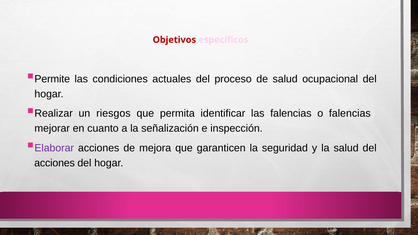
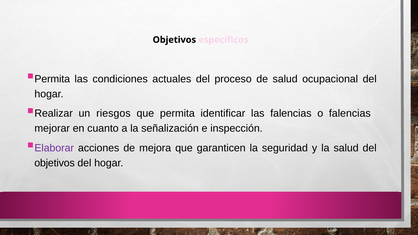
Objetivos at (174, 40) colour: red -> black
Permite at (52, 79): Permite -> Permita
acciones at (55, 163): acciones -> objetivos
